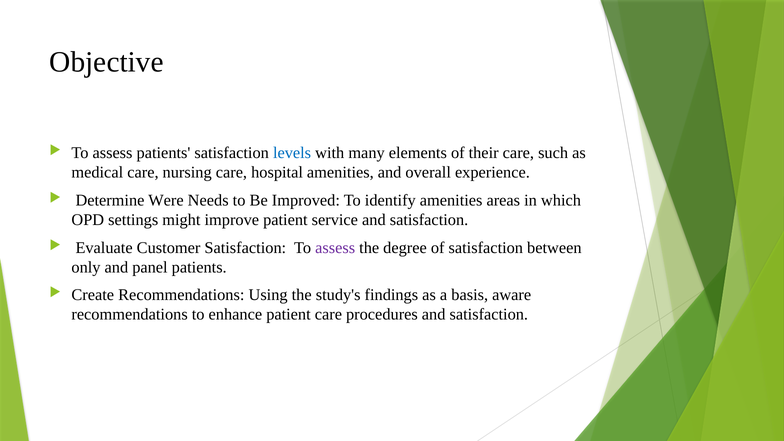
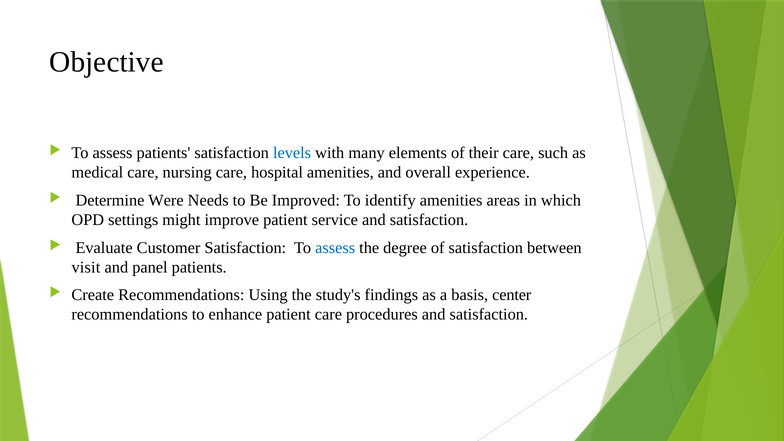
assess at (335, 248) colour: purple -> blue
only: only -> visit
aware: aware -> center
